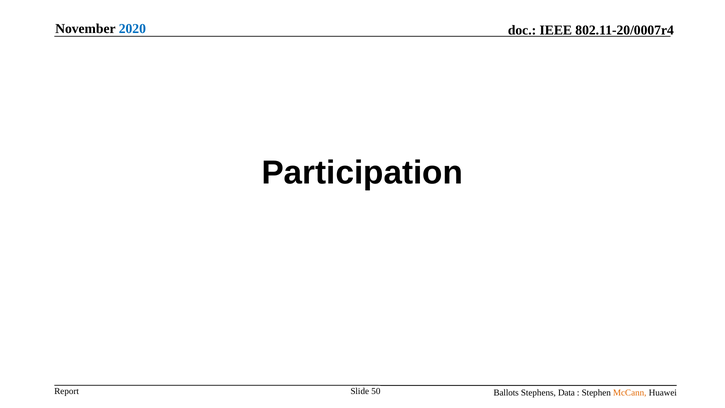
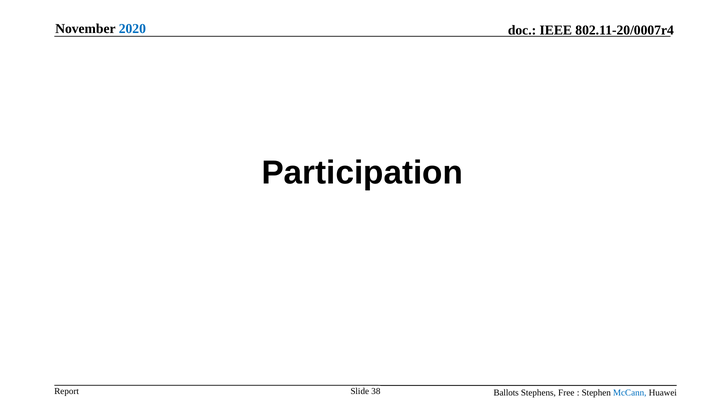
50: 50 -> 38
Data: Data -> Free
McCann colour: orange -> blue
